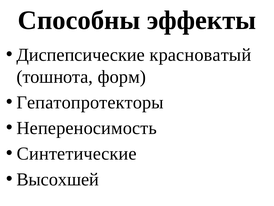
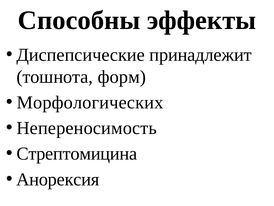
красноватый: красноватый -> принадлежит
Гепатопротекторы: Гепатопротекторы -> Морфологических
Синтетические: Синтетические -> Стрептомицина
Высохшей: Высохшей -> Анорексия
